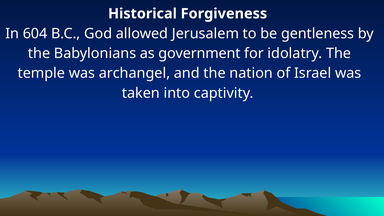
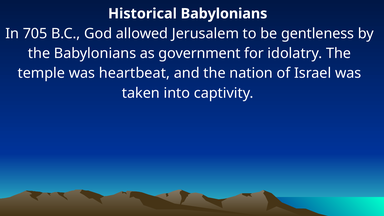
Historical Forgiveness: Forgiveness -> Babylonians
604: 604 -> 705
archangel: archangel -> heartbeat
